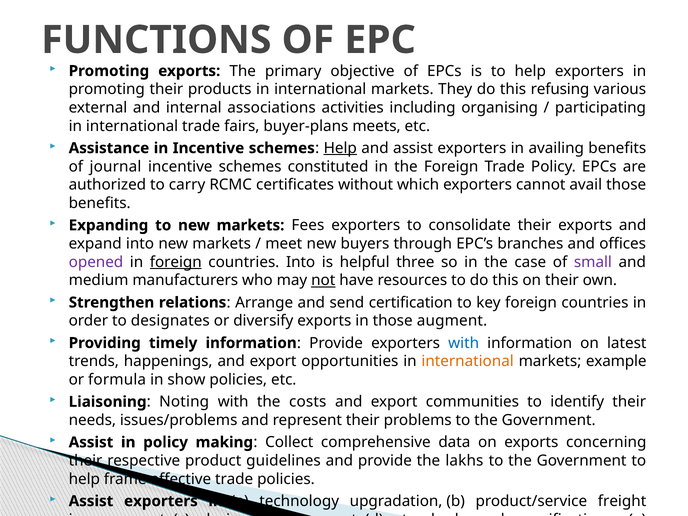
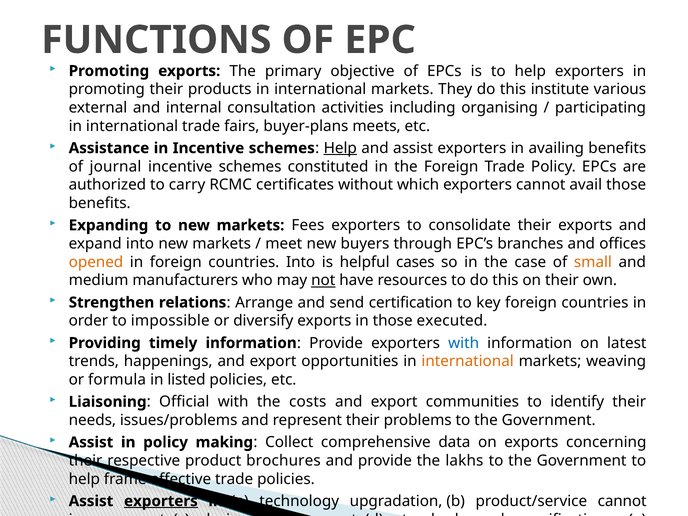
refusing: refusing -> institute
associations: associations -> consultation
opened colour: purple -> orange
foreign at (176, 262) underline: present -> none
three: three -> cases
small colour: purple -> orange
designates: designates -> impossible
augment: augment -> executed
example: example -> weaving
show: show -> listed
Noting: Noting -> Official
guidelines: guidelines -> brochures
exporters at (161, 501) underline: none -> present
product/service freight: freight -> cannot
